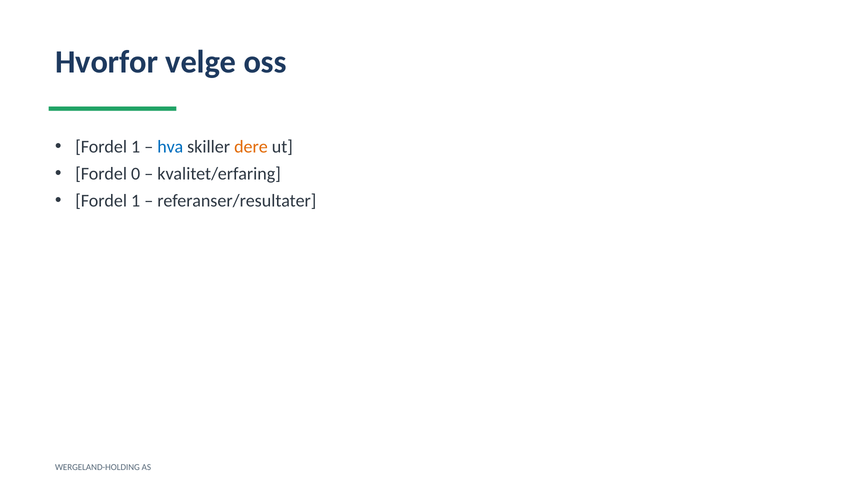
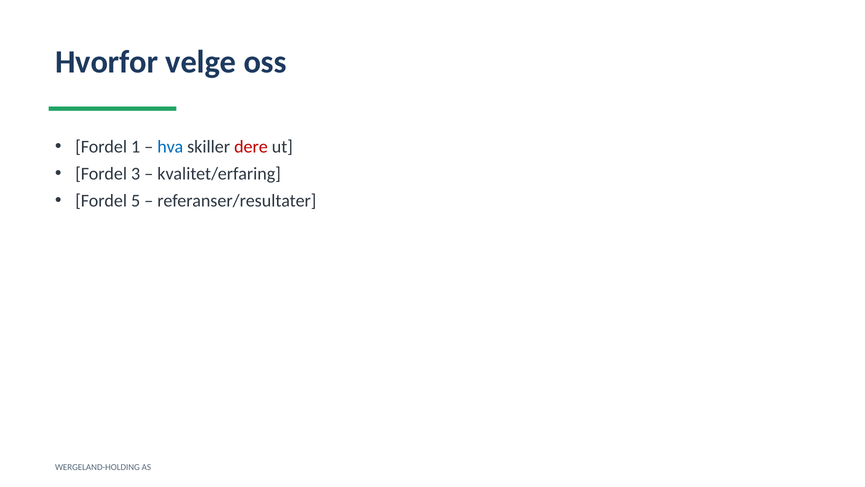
dere colour: orange -> red
0: 0 -> 3
1 at (136, 201): 1 -> 5
